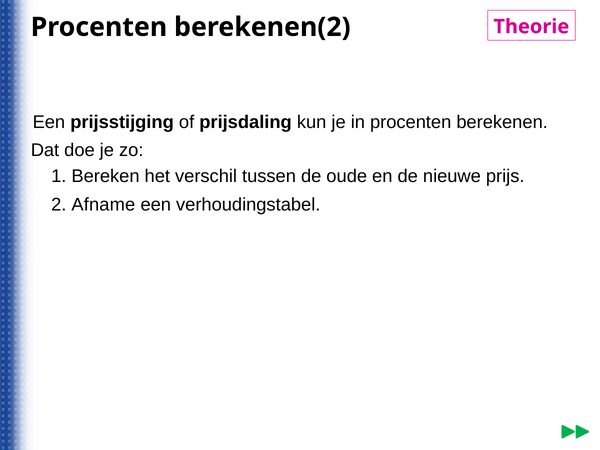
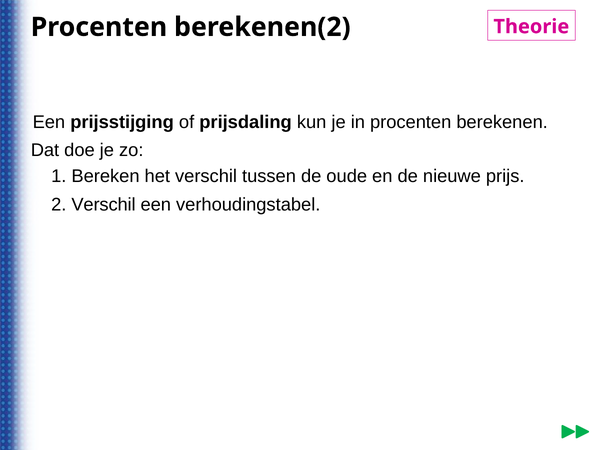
2 Afname: Afname -> Verschil
